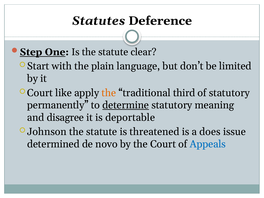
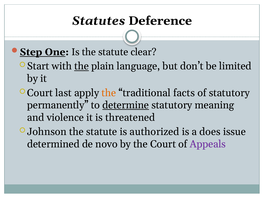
the at (82, 66) underline: none -> present
like: like -> last
third: third -> facts
disagree: disagree -> violence
deportable: deportable -> threatened
threatened: threatened -> authorized
Appeals colour: blue -> purple
